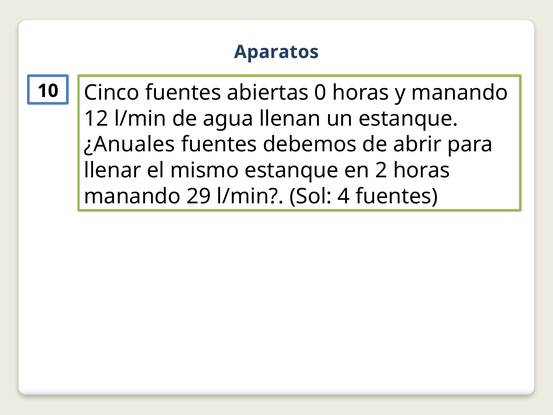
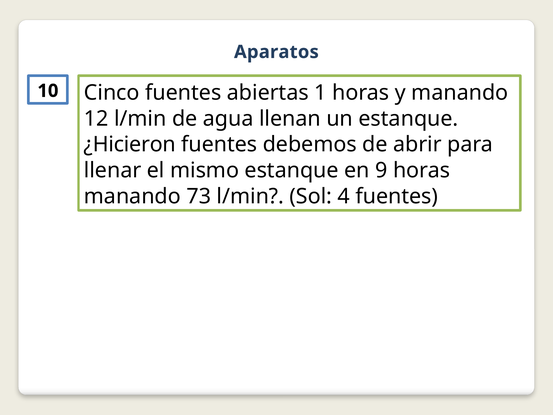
0: 0 -> 1
¿Anuales: ¿Anuales -> ¿Hicieron
2: 2 -> 9
29: 29 -> 73
